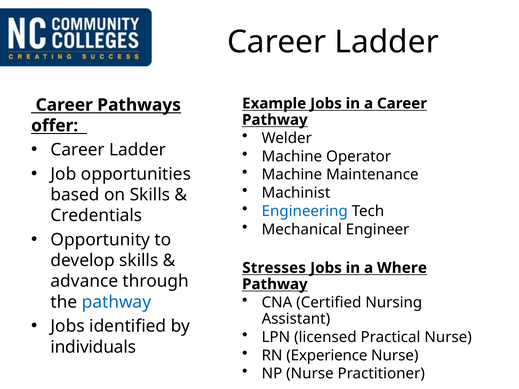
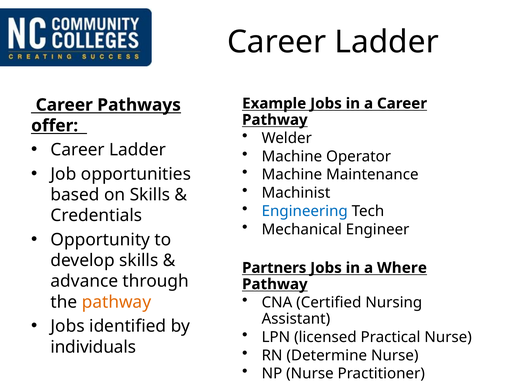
Stresses: Stresses -> Partners
pathway at (116, 302) colour: blue -> orange
Experience: Experience -> Determine
